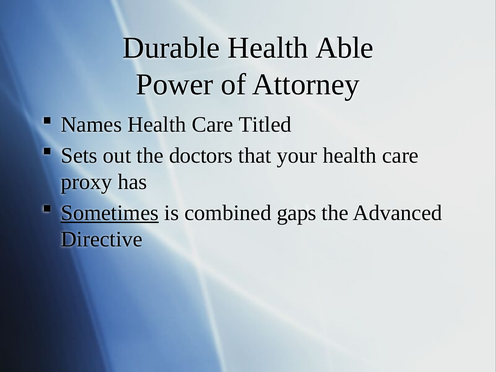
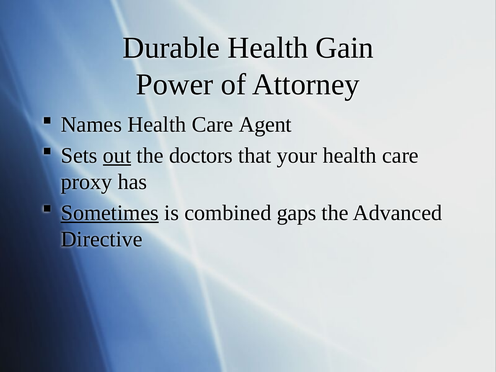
Able: Able -> Gain
Titled: Titled -> Agent
out underline: none -> present
